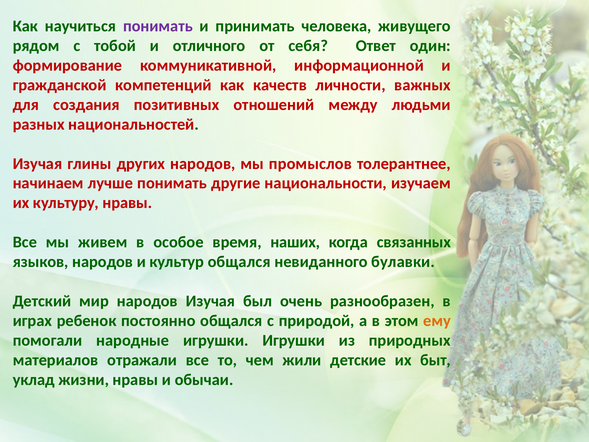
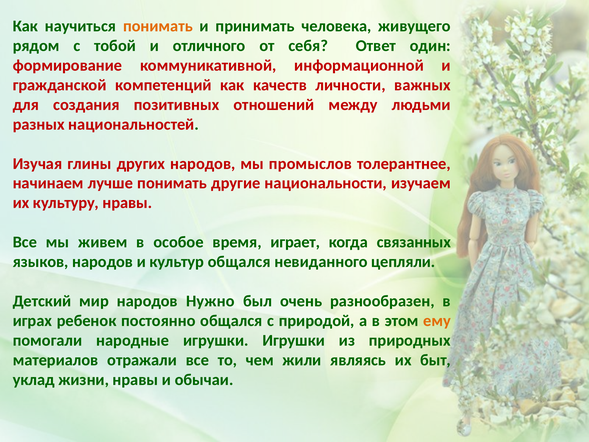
понимать at (158, 26) colour: purple -> orange
наших: наших -> играет
булавки: булавки -> цепляли
народов Изучая: Изучая -> Нужно
детские: детские -> являясь
